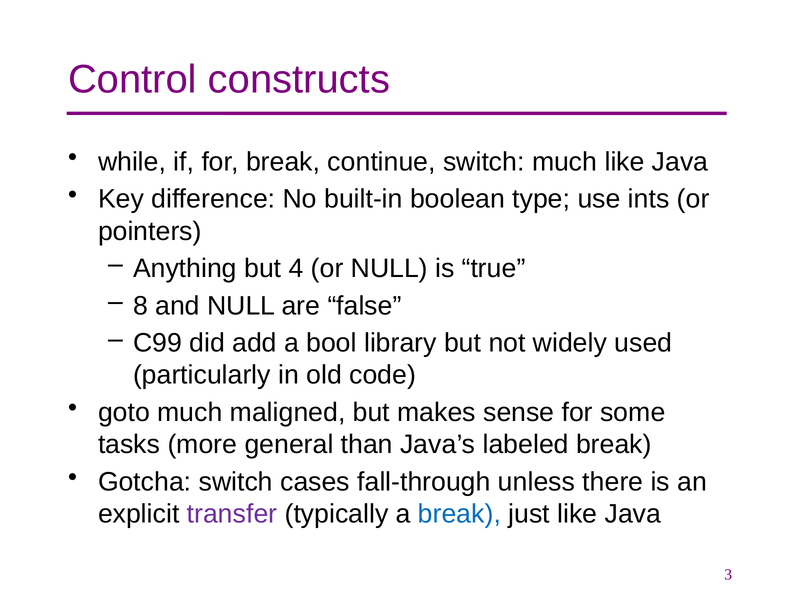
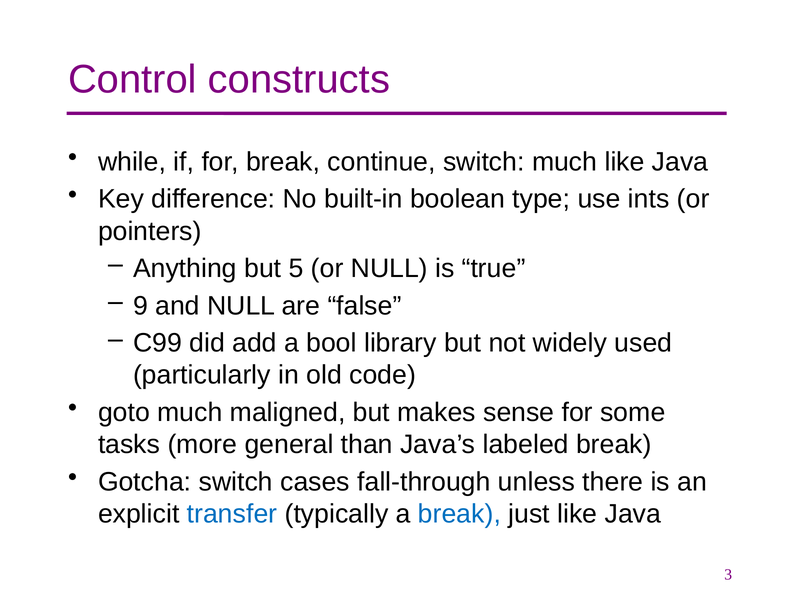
4: 4 -> 5
8: 8 -> 9
transfer colour: purple -> blue
